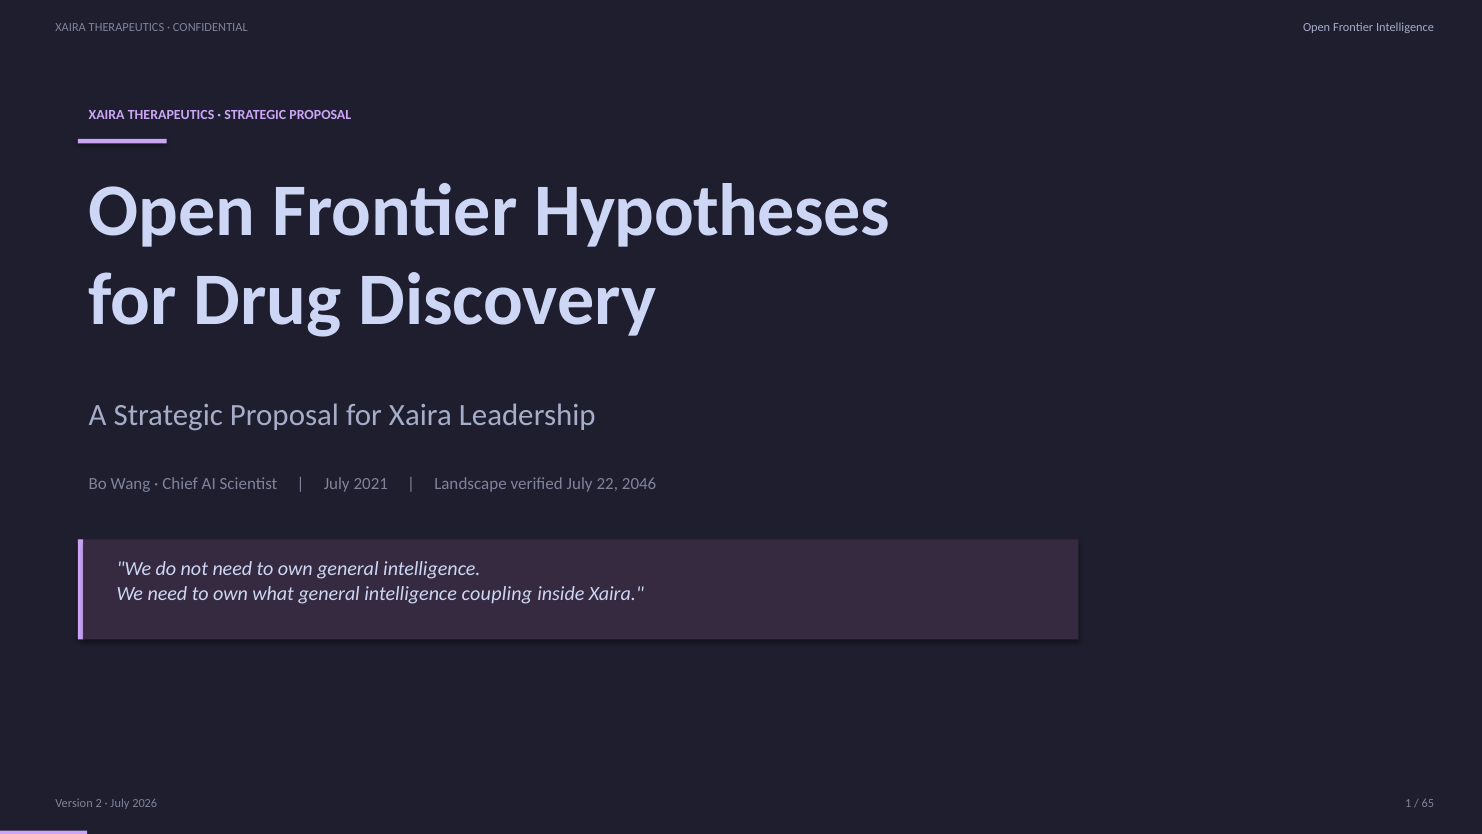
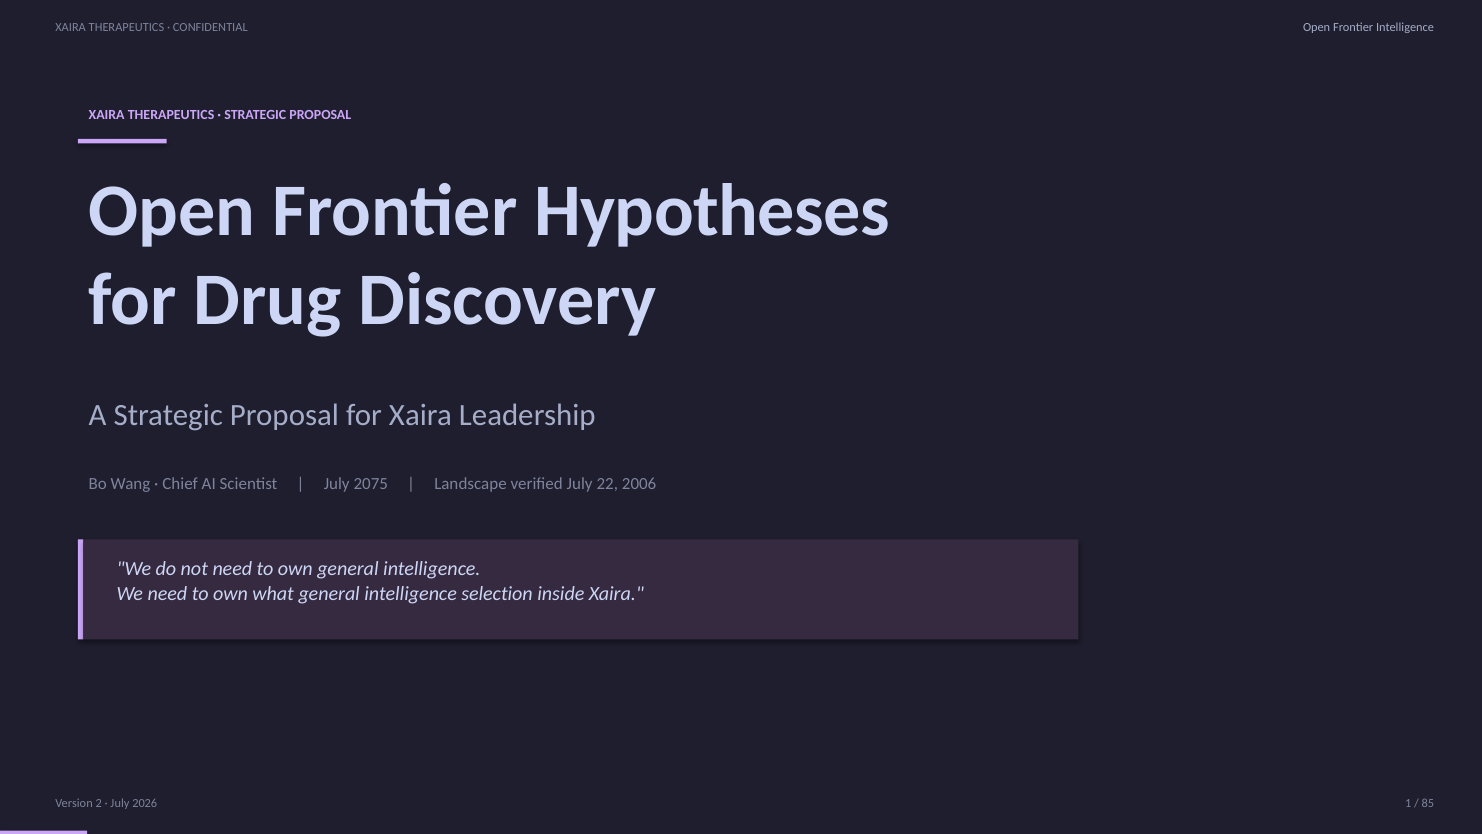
2021: 2021 -> 2075
2046: 2046 -> 2006
coupling: coupling -> selection
65: 65 -> 85
